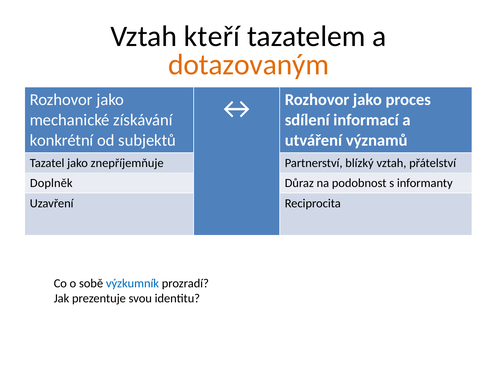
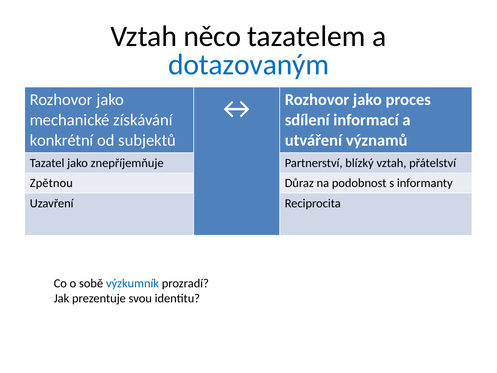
kteří: kteří -> něco
dotazovaným colour: orange -> blue
Doplněk: Doplněk -> Zpětnou
